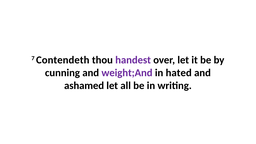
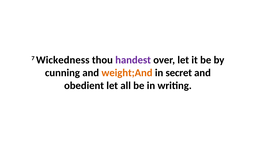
Contendeth: Contendeth -> Wickedness
weight;And colour: purple -> orange
hated: hated -> secret
ashamed: ashamed -> obedient
